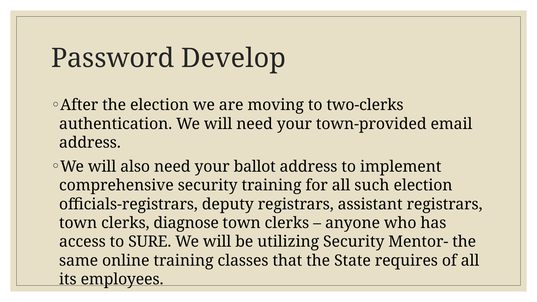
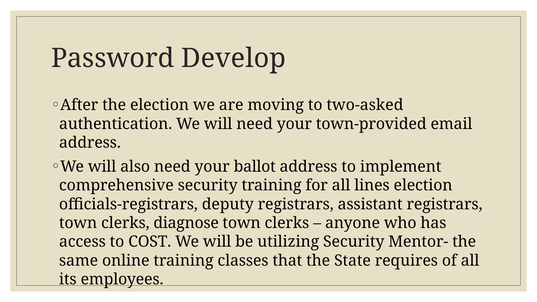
two-clerks: two-clerks -> two-asked
such: such -> lines
SURE: SURE -> COST
